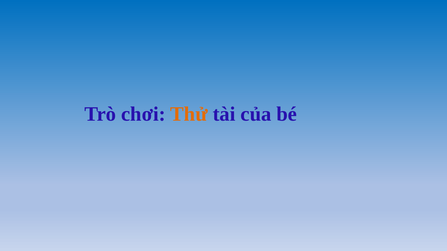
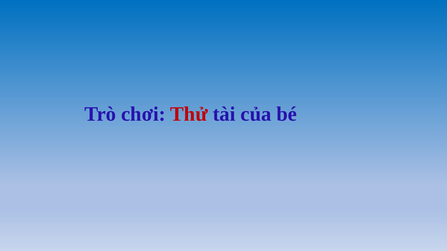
Thử colour: orange -> red
